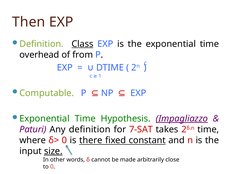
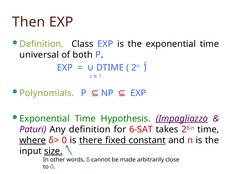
Class underline: present -> none
overhead: overhead -> universal
from: from -> both
Computable: Computable -> Polynomials
7-SAT: 7-SAT -> 6-SAT
where underline: none -> present
